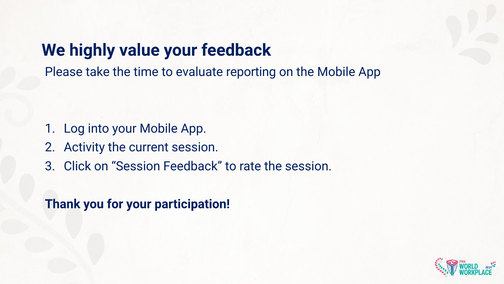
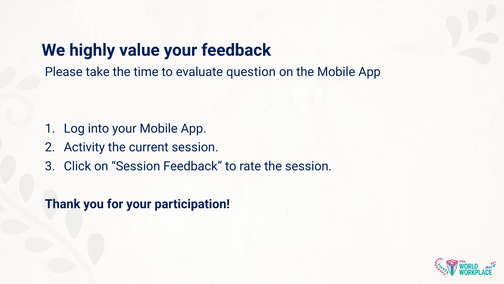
reporting: reporting -> question
